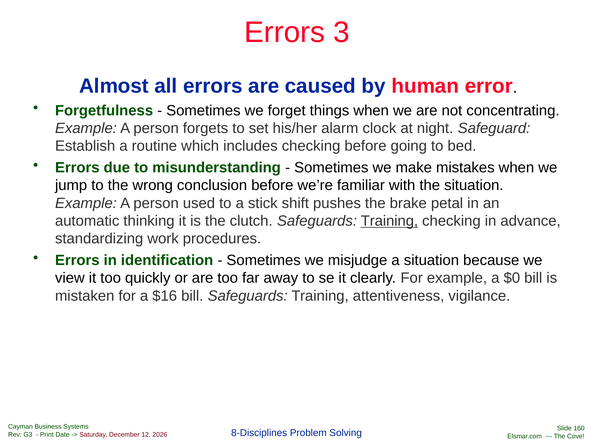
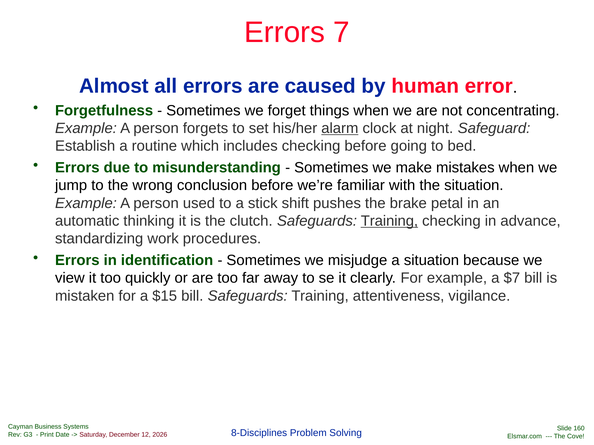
3: 3 -> 7
alarm underline: none -> present
$0: $0 -> $7
$16: $16 -> $15
